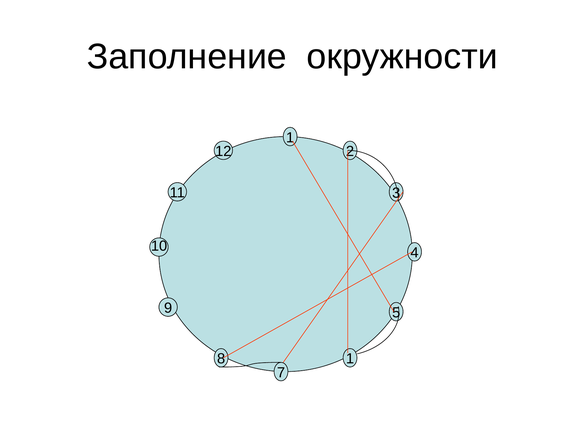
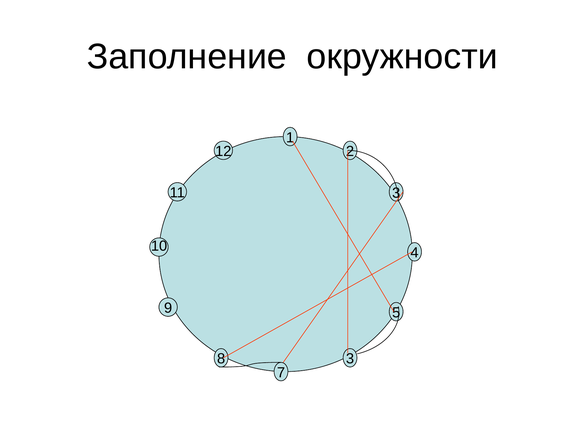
8 1: 1 -> 3
